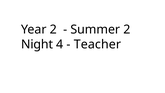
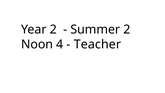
Night: Night -> Noon
